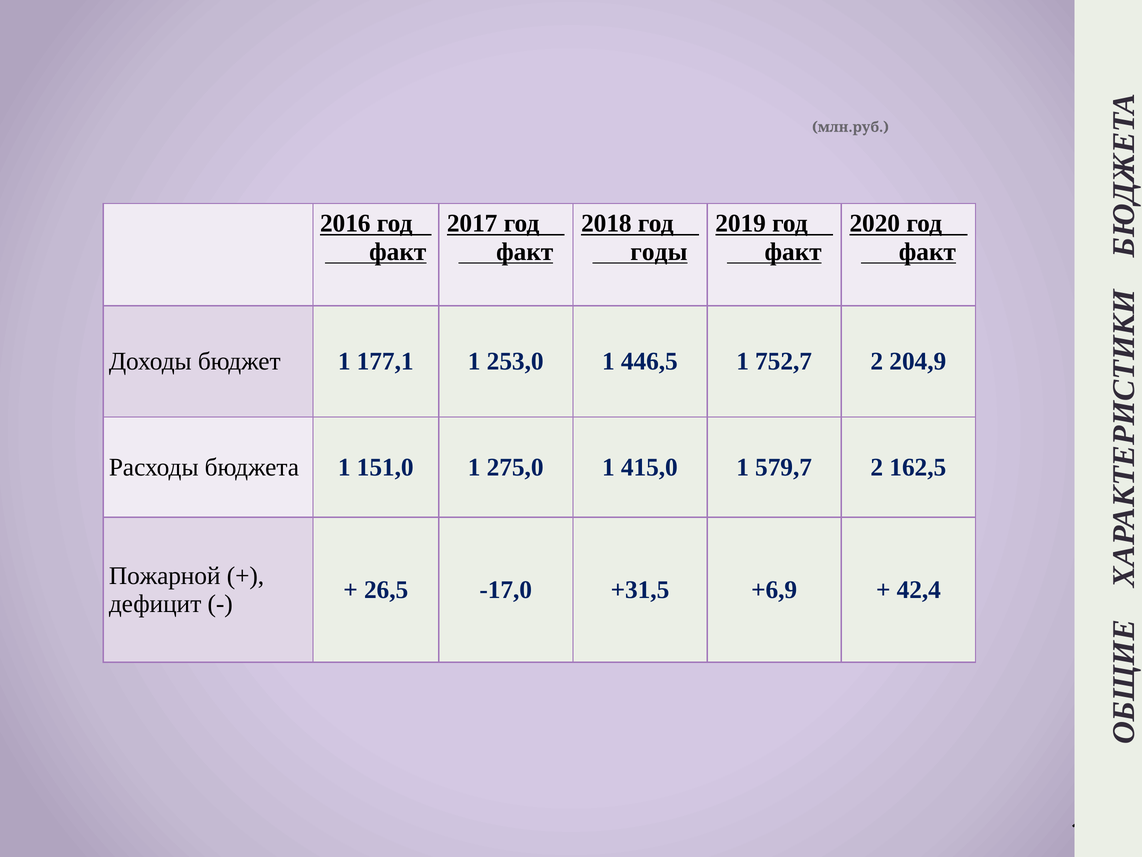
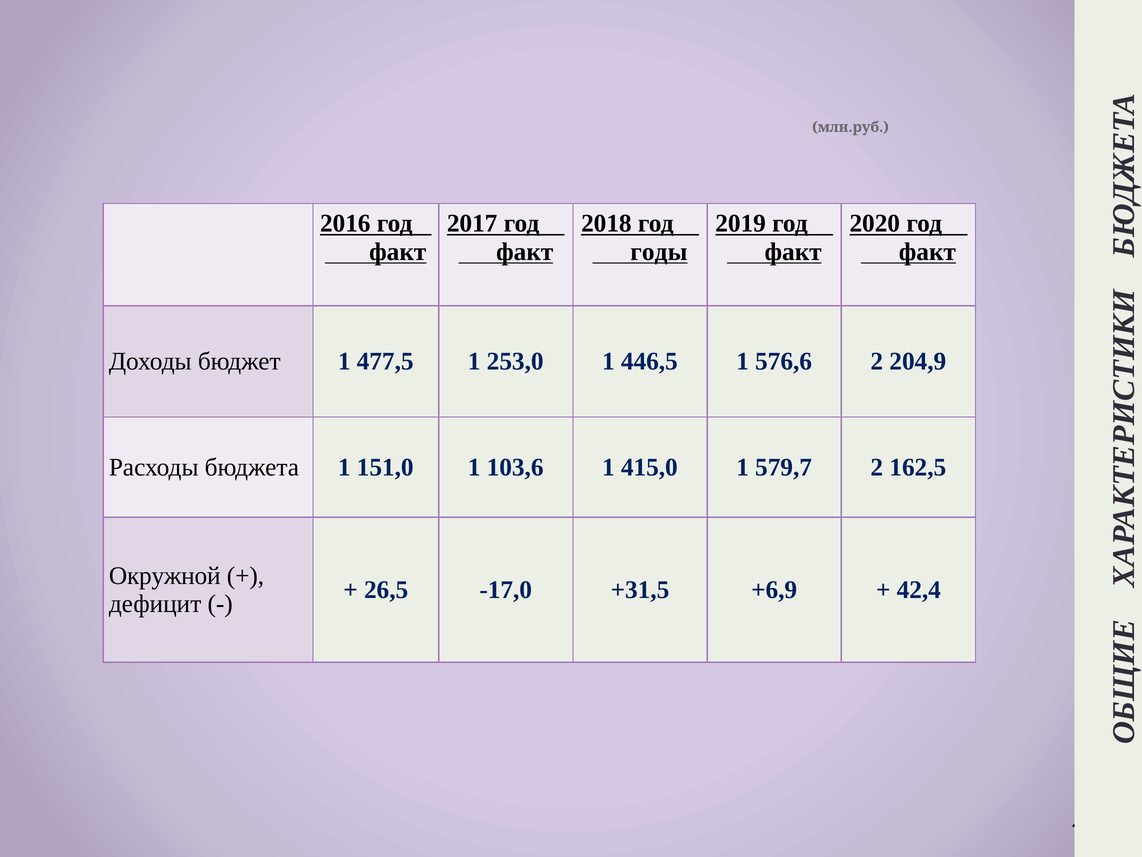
177,1: 177,1 -> 477,5
752,7: 752,7 -> 576,6
275,0: 275,0 -> 103,6
Пожарной: Пожарной -> Окружной
